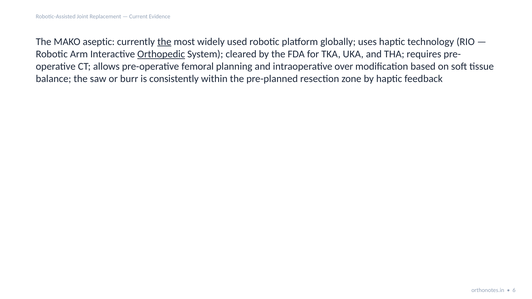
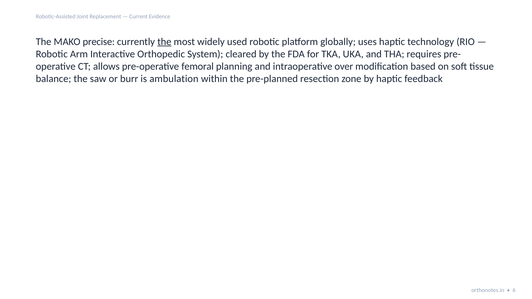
aseptic: aseptic -> precise
Orthopedic underline: present -> none
consistently: consistently -> ambulation
